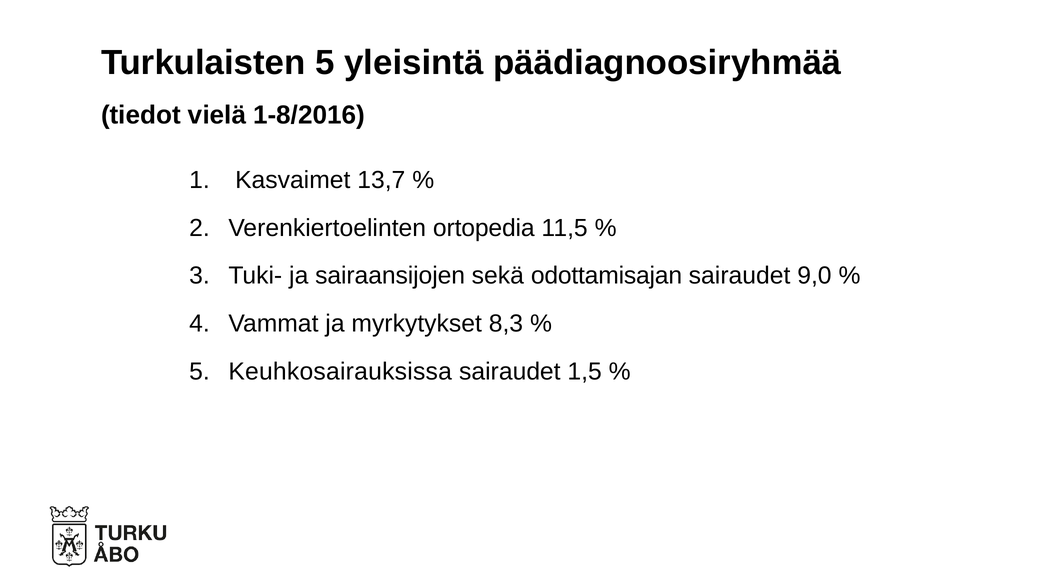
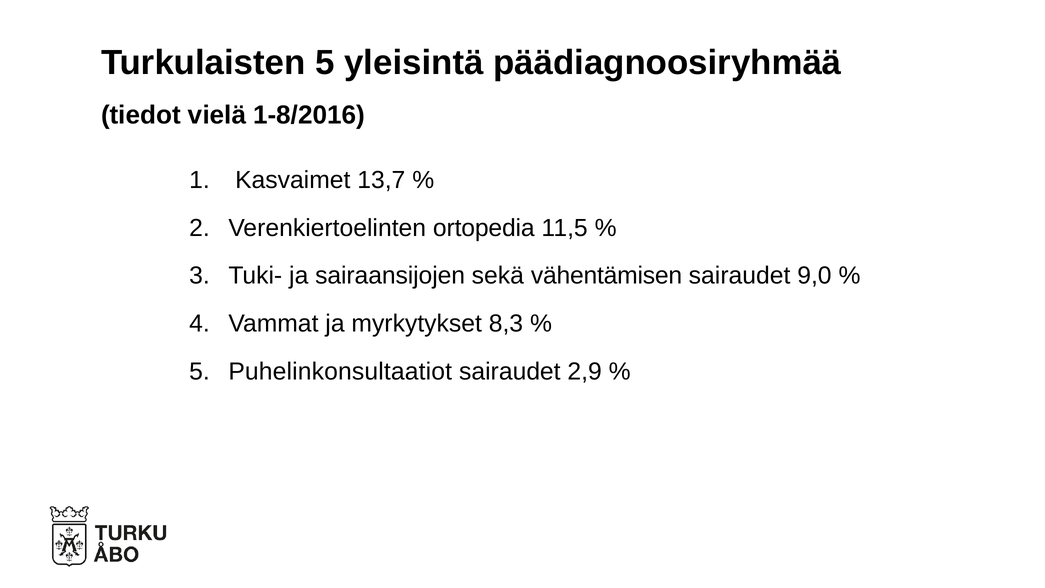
odottamisajan: odottamisajan -> vähentämisen
Keuhkosairauksissa: Keuhkosairauksissa -> Puhelinkonsultaatiot
1,5: 1,5 -> 2,9
